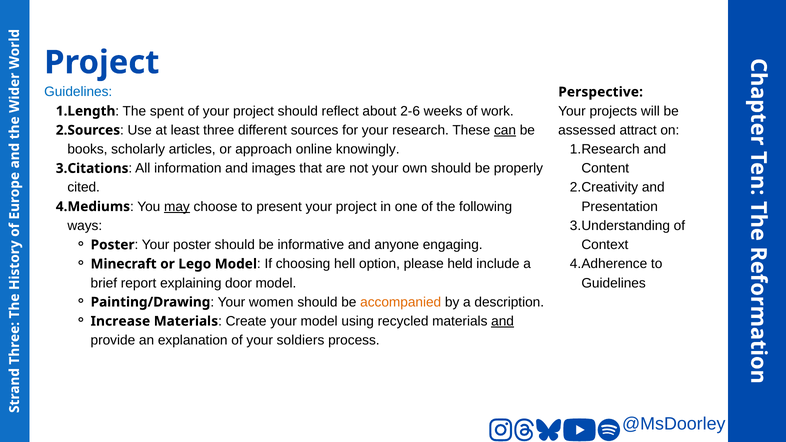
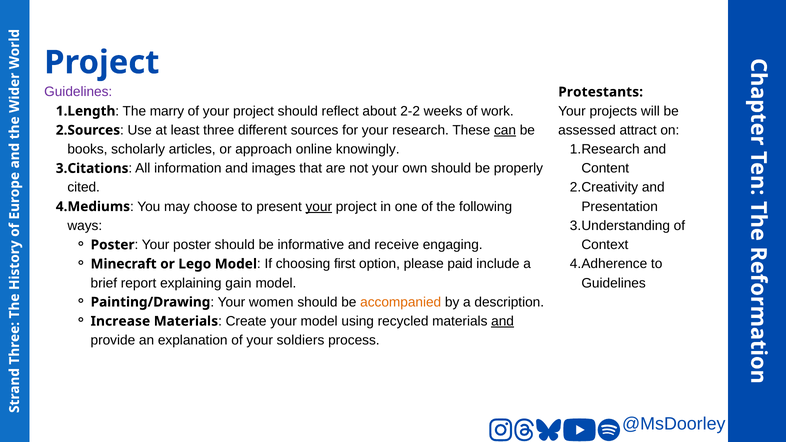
Guidelines at (78, 92) colour: blue -> purple
Perspective: Perspective -> Protestants
spent: spent -> marry
2-6: 2-6 -> 2-2
may underline: present -> none
your at (319, 207) underline: none -> present
anyone: anyone -> receive
hell: hell -> first
held: held -> paid
door: door -> gain
